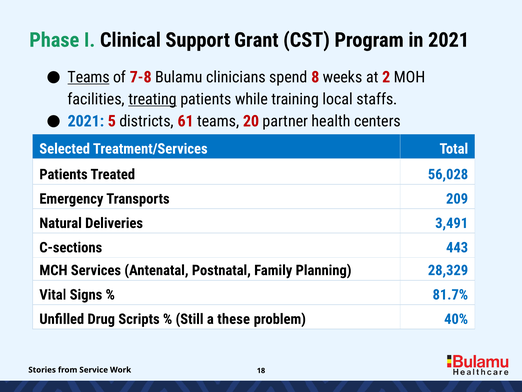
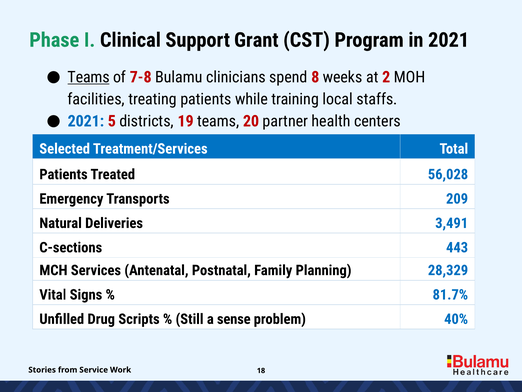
treating underline: present -> none
61: 61 -> 19
these: these -> sense
